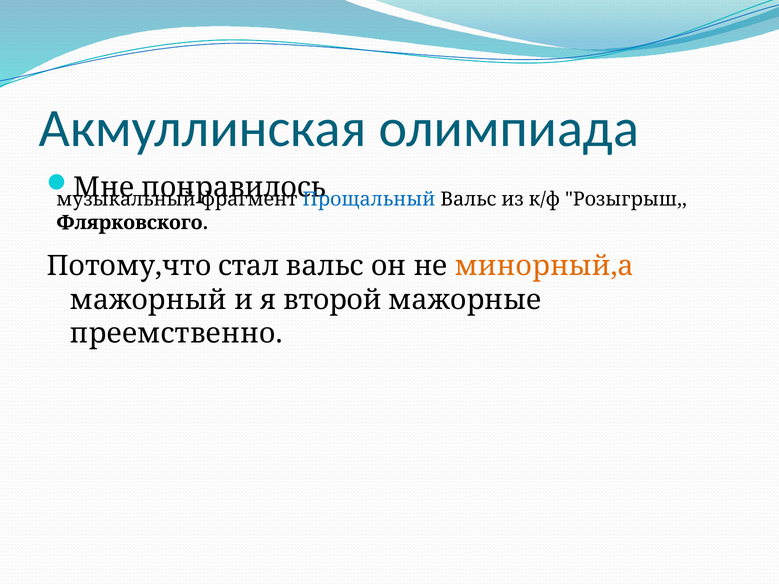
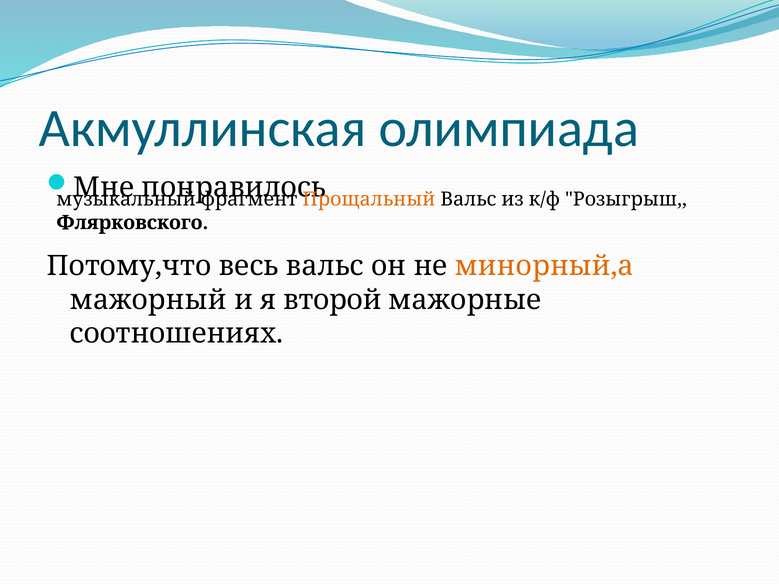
Прощальный colour: blue -> orange
стал: стал -> весь
преемственно: преемственно -> соотношениях
